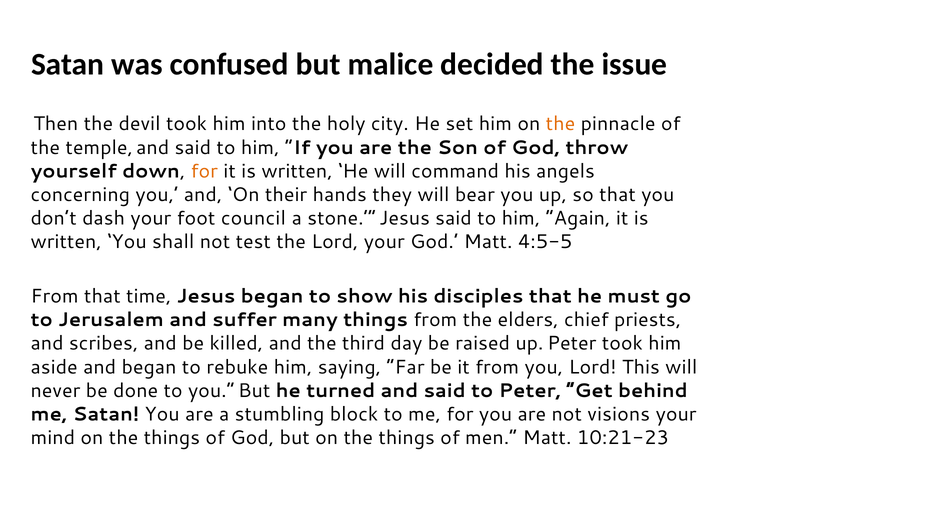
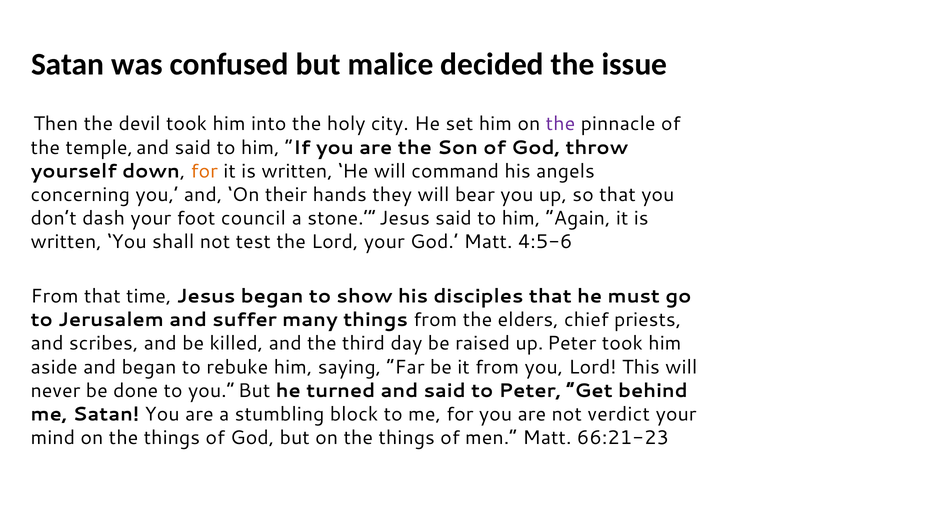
the at (560, 124) colour: orange -> purple
4:5-5: 4:5-5 -> 4:5-6
visions: visions -> verdict
10:21-23: 10:21-23 -> 66:21-23
